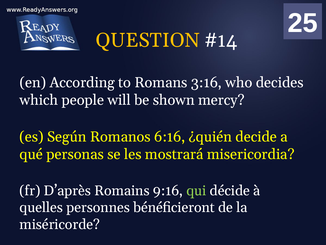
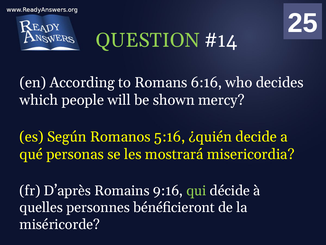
QUESTION colour: yellow -> light green
3:16: 3:16 -> 6:16
6:16: 6:16 -> 5:16
